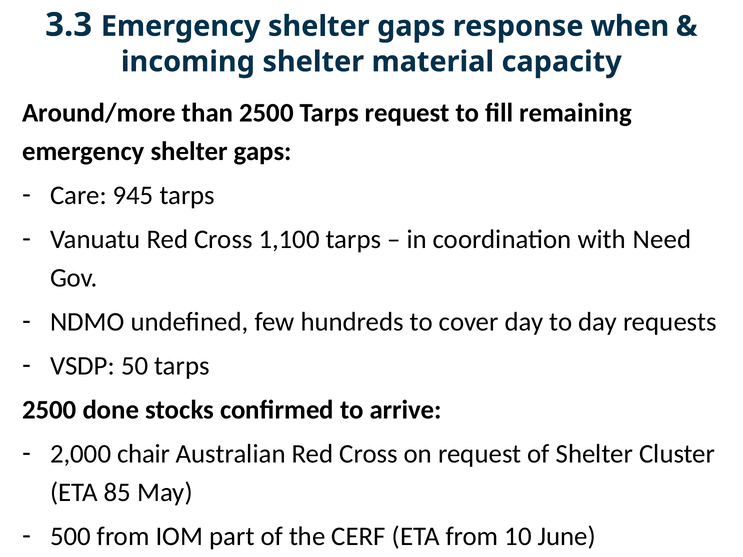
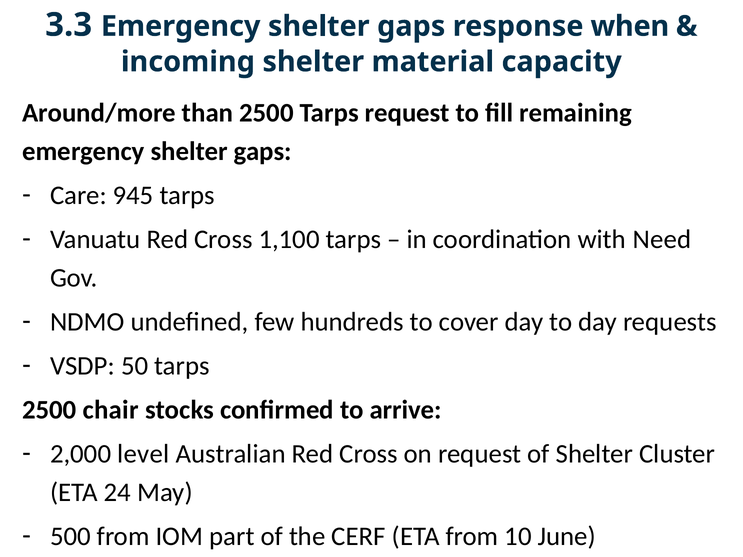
done: done -> chair
chair: chair -> level
85: 85 -> 24
